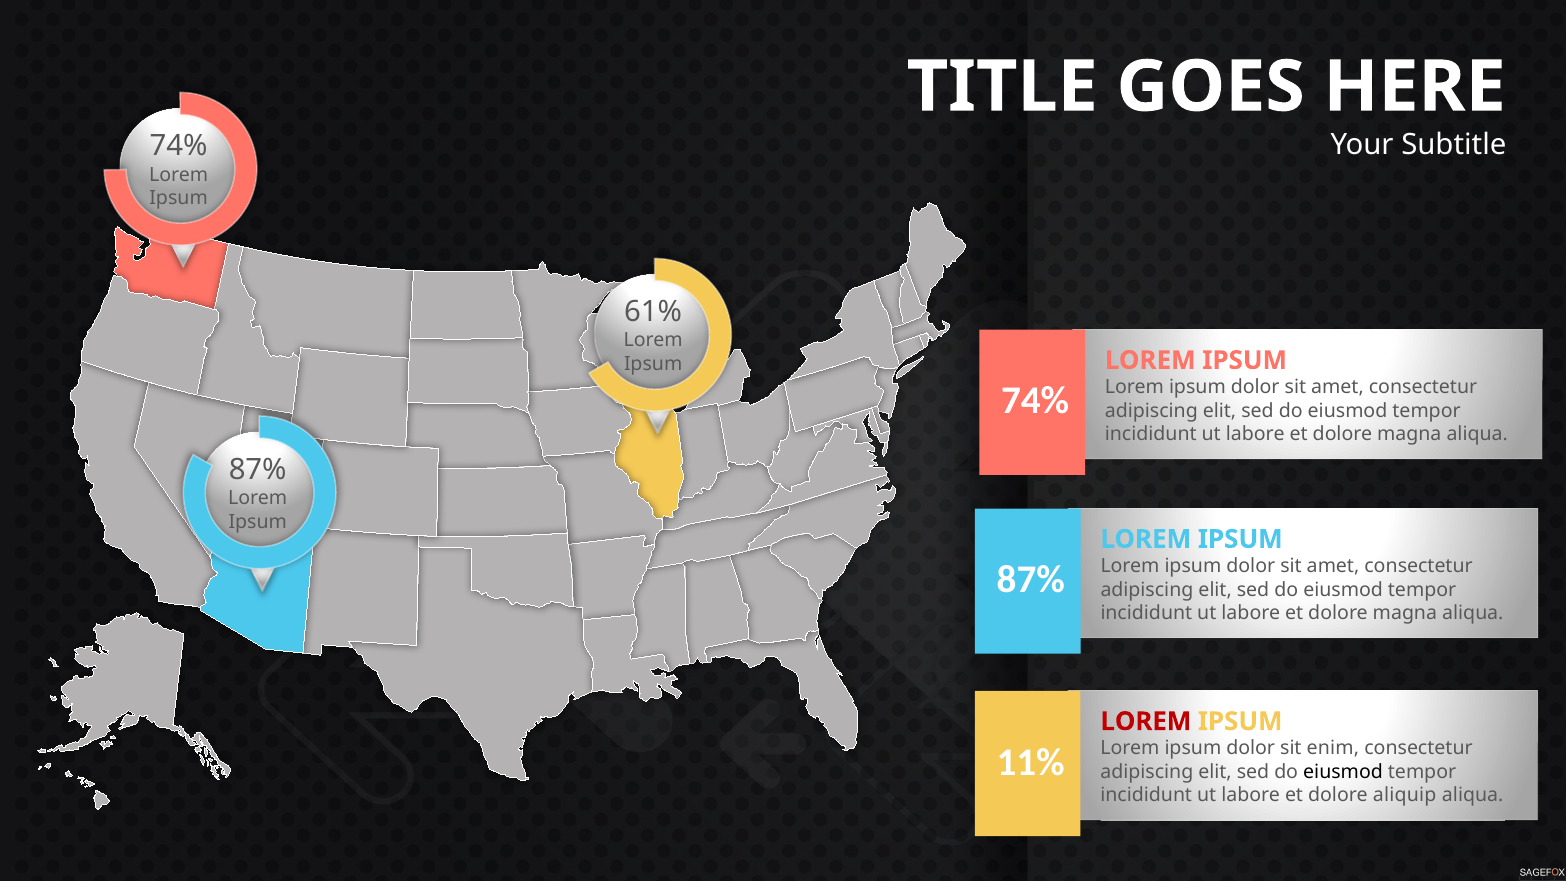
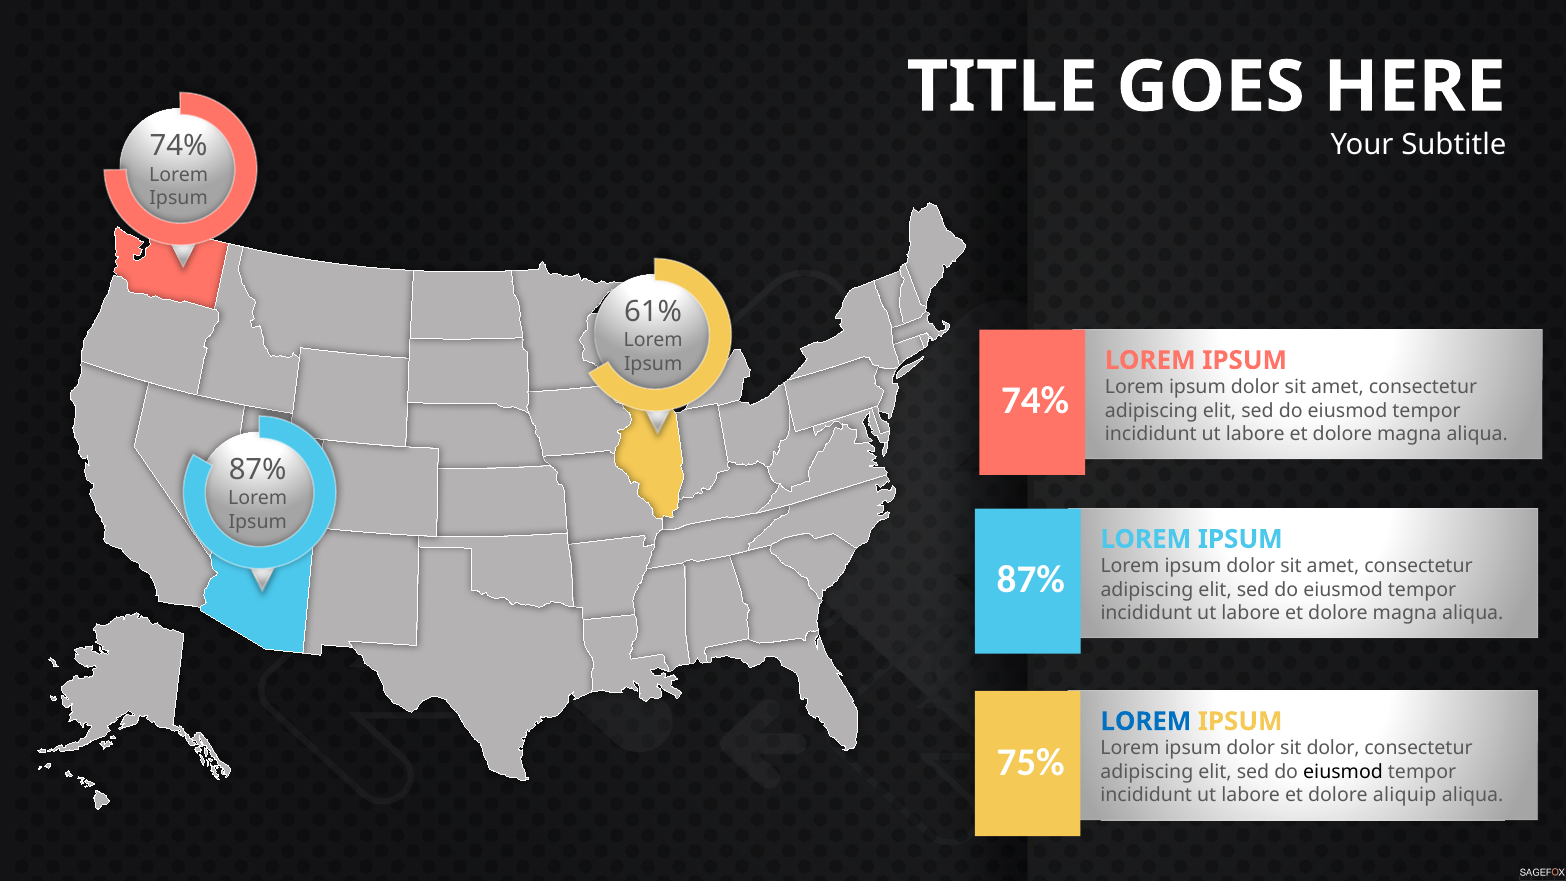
LOREM at (1146, 721) colour: red -> blue
sit enim: enim -> dolor
11%: 11% -> 75%
